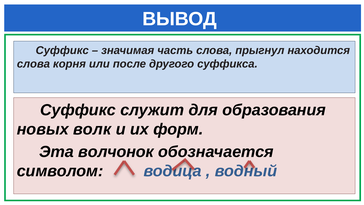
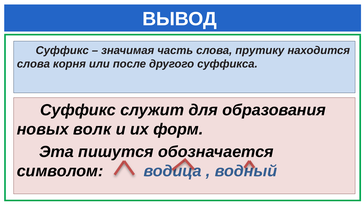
прыгнул: прыгнул -> прутику
волчонок: волчонок -> пишутся
